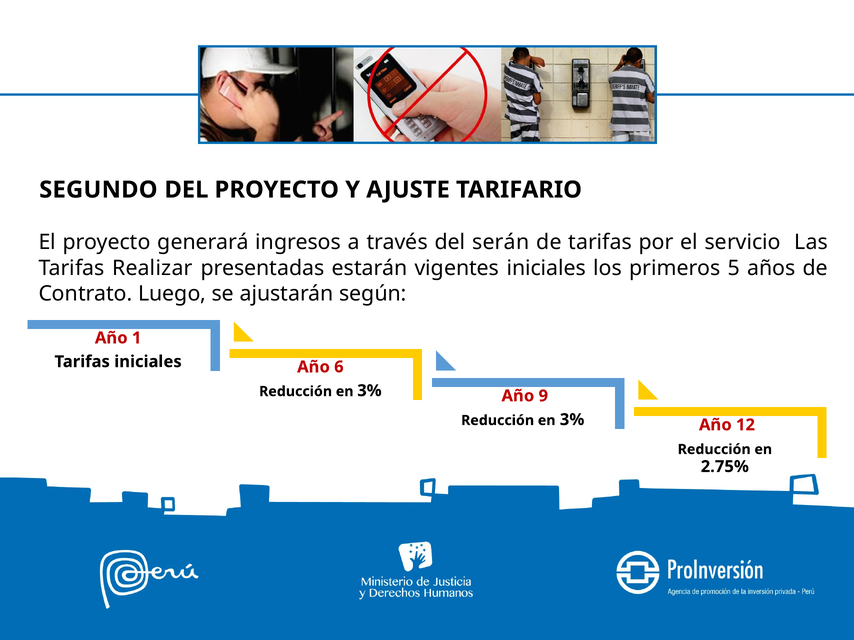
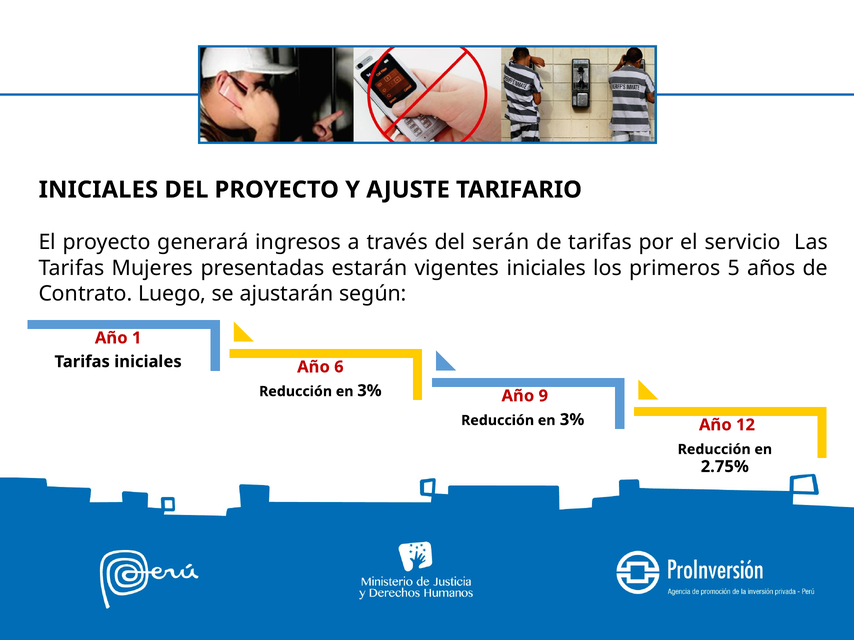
SEGUNDO at (98, 190): SEGUNDO -> INICIALES
Realizar: Realizar -> Mujeres
